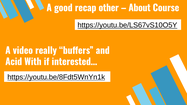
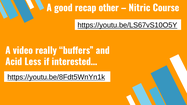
About: About -> Nitric
With: With -> Less
